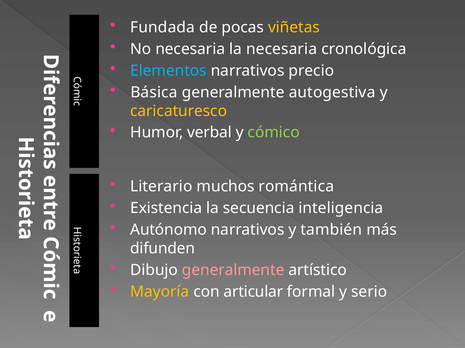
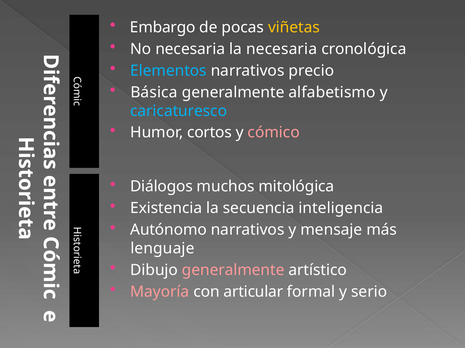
Fundada: Fundada -> Embargo
autogestiva: autogestiva -> alfabetismo
caricaturesco colour: yellow -> light blue
verbal: verbal -> cortos
cómico colour: light green -> pink
Literario: Literario -> Diálogos
romántica: romántica -> mitológica
también: también -> mensaje
difunden: difunden -> lenguaje
Mayoría colour: yellow -> pink
